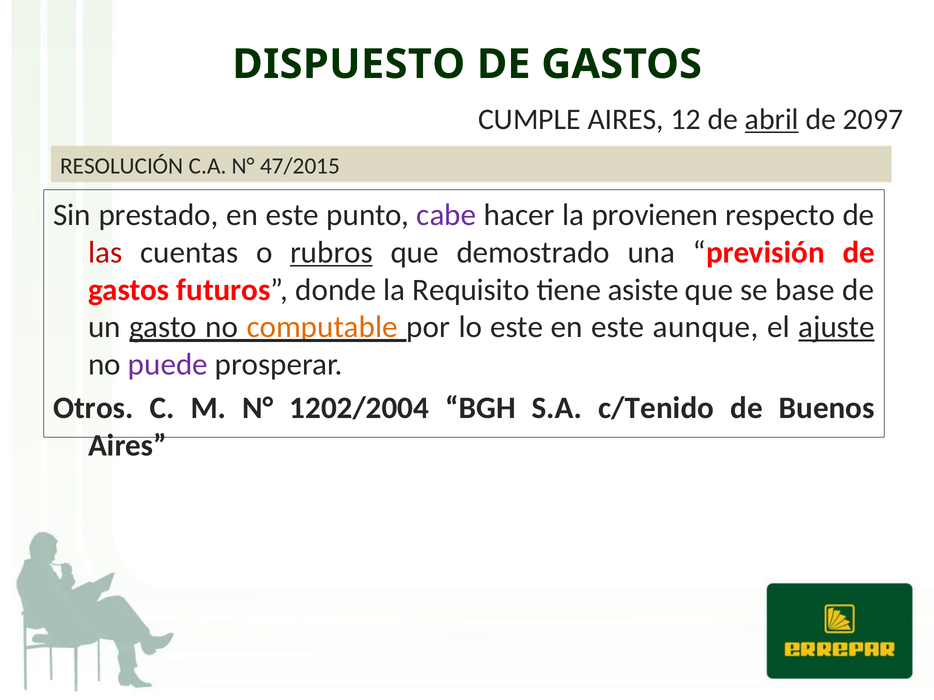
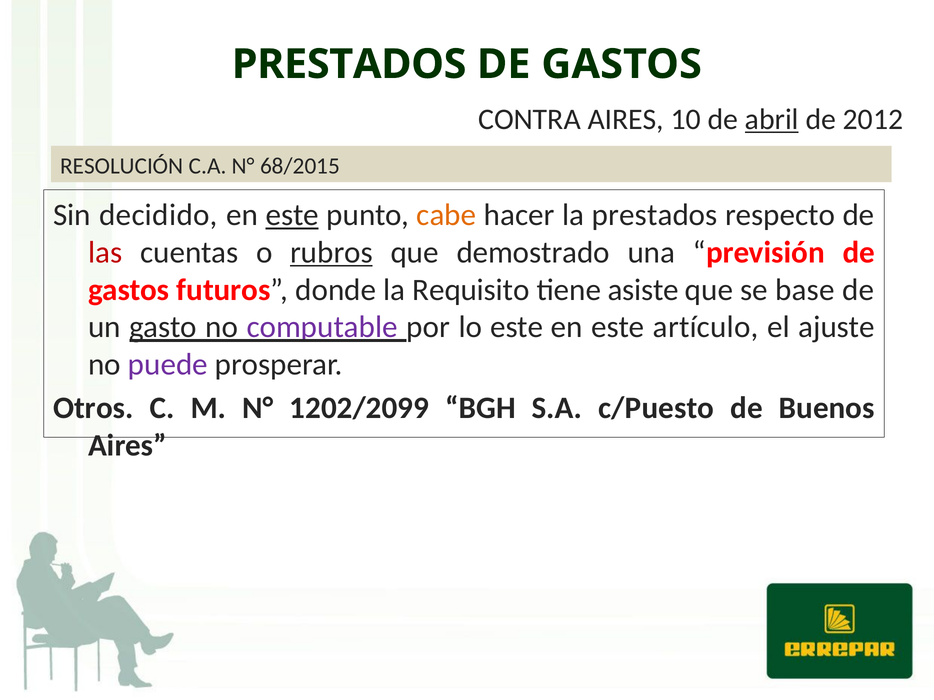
DISPUESTO at (349, 64): DISPUESTO -> PRESTADOS
CUMPLE: CUMPLE -> CONTRA
12: 12 -> 10
2097: 2097 -> 2012
47/2015: 47/2015 -> 68/2015
prestado: prestado -> decidido
este at (292, 215) underline: none -> present
cabe colour: purple -> orange
la provienen: provienen -> prestados
computable colour: orange -> purple
aunque: aunque -> artículo
ajuste underline: present -> none
1202/2004: 1202/2004 -> 1202/2099
c/Tenido: c/Tenido -> c/Puesto
